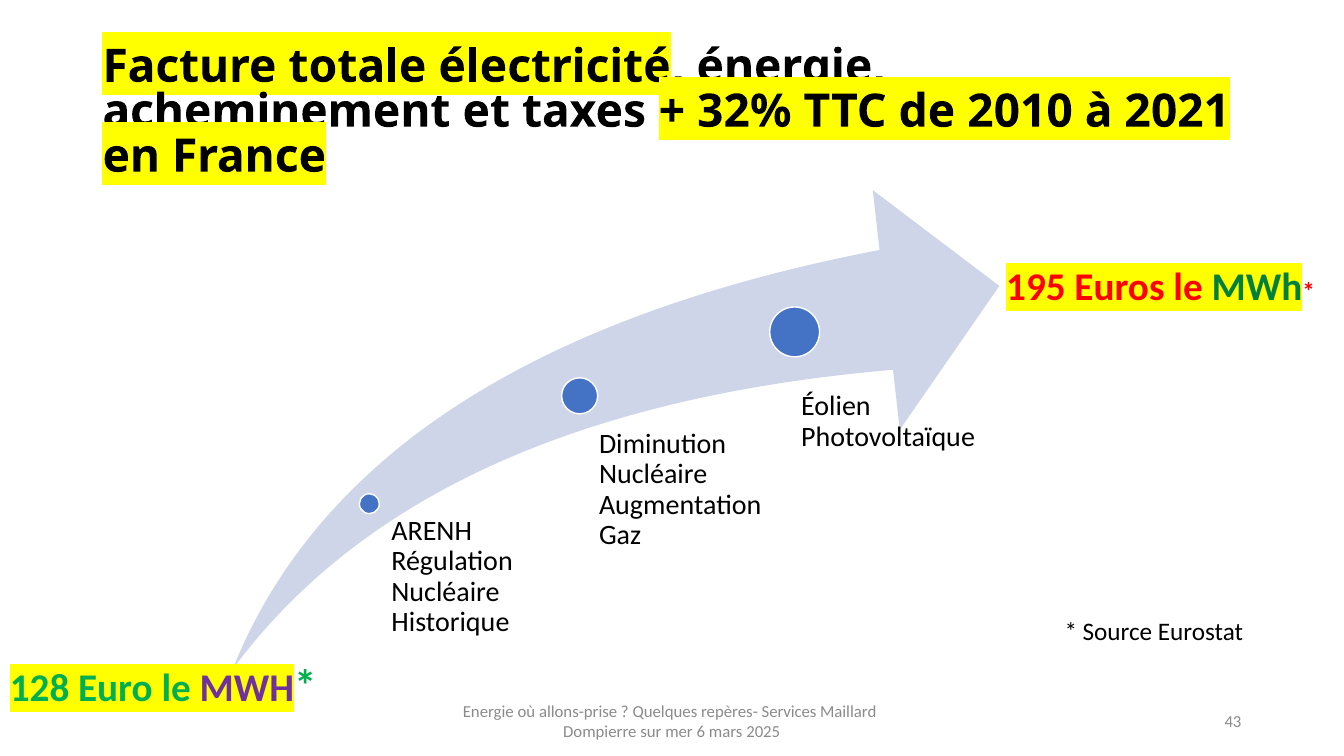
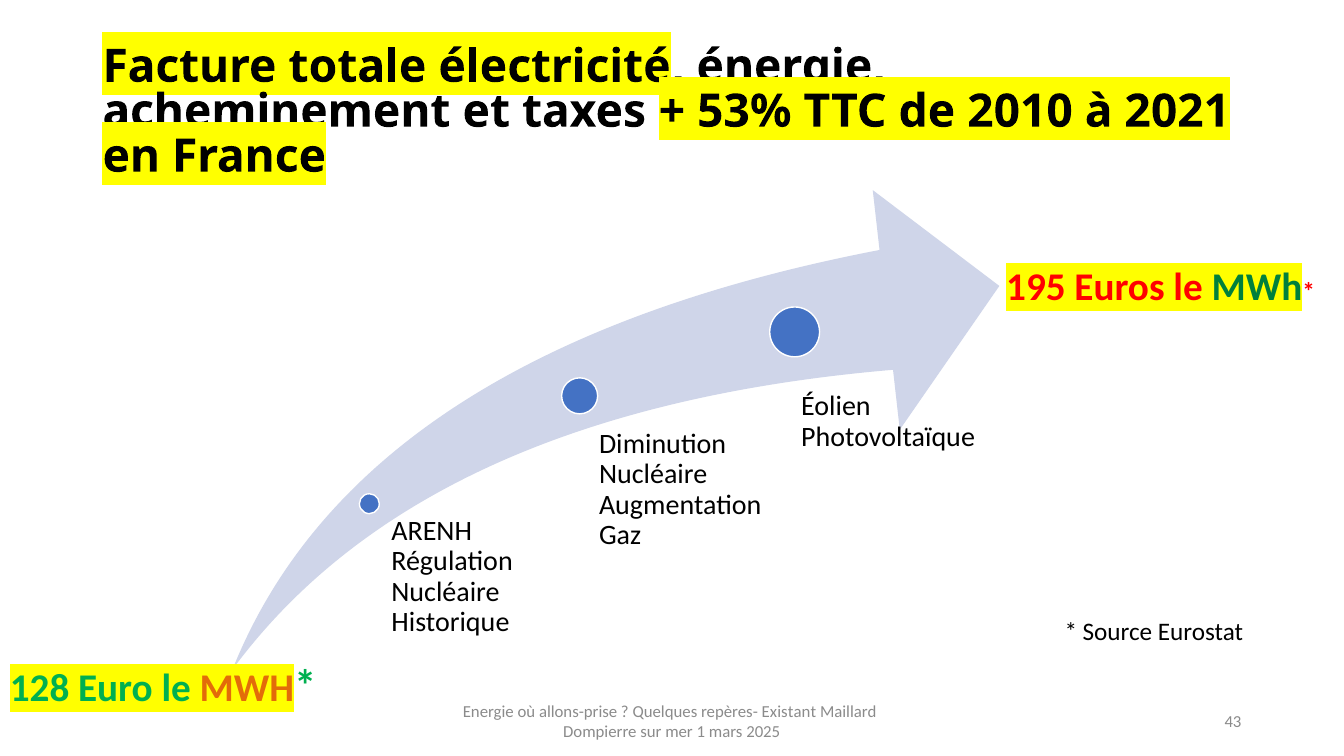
32%: 32% -> 53%
MWH at (247, 688) colour: purple -> orange
Services: Services -> Existant
6: 6 -> 1
